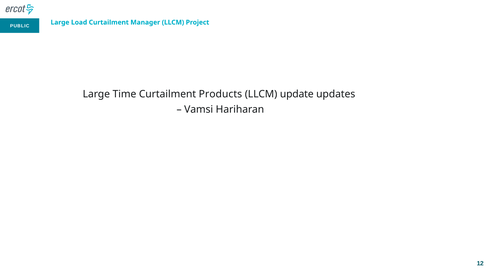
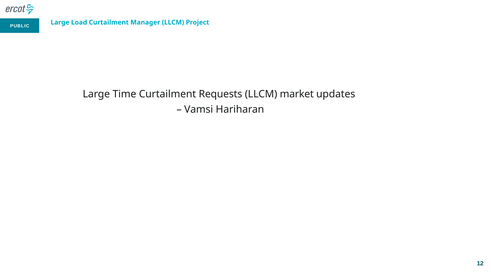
Products: Products -> Requests
update: update -> market
